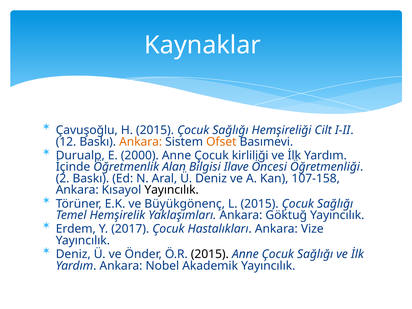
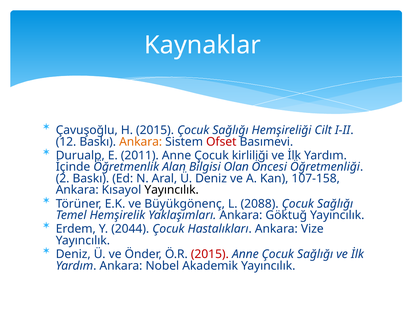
Ofset colour: orange -> red
2000: 2000 -> 2011
Ilave: Ilave -> Olan
L 2015: 2015 -> 2088
2017: 2017 -> 2044
2015 at (210, 254) colour: black -> red
